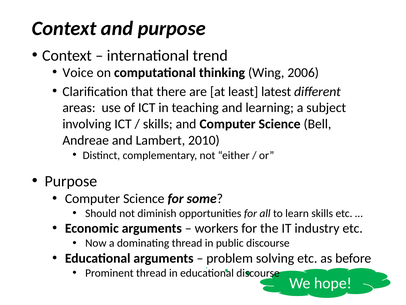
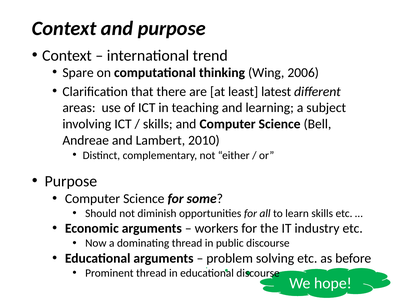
Voice: Voice -> Spare
